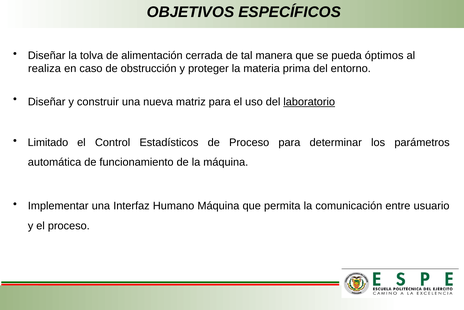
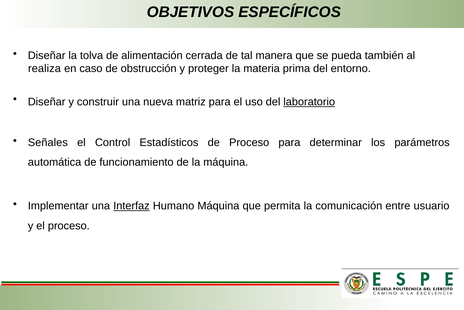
óptimos: óptimos -> también
Limitado: Limitado -> Señales
Interfaz underline: none -> present
